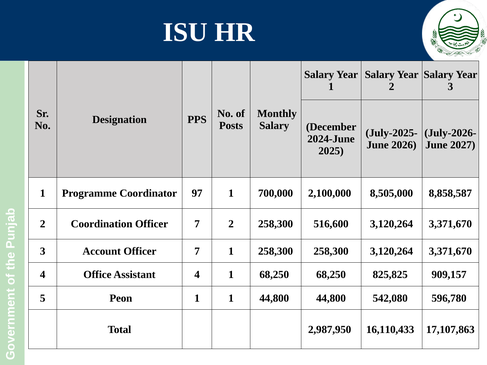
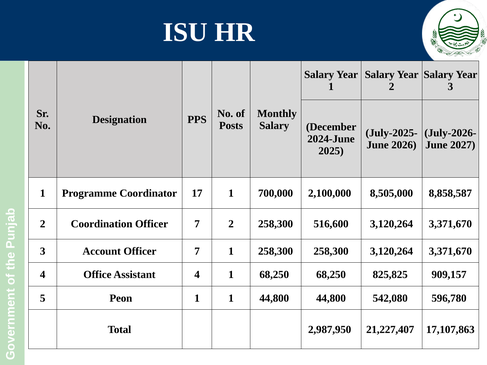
97: 97 -> 17
16,110,433: 16,110,433 -> 21,227,407
